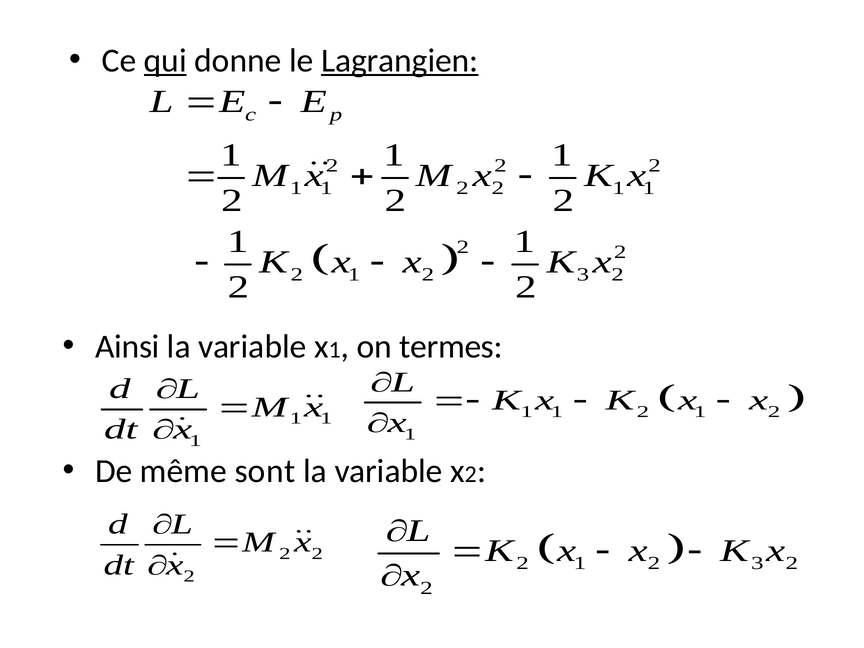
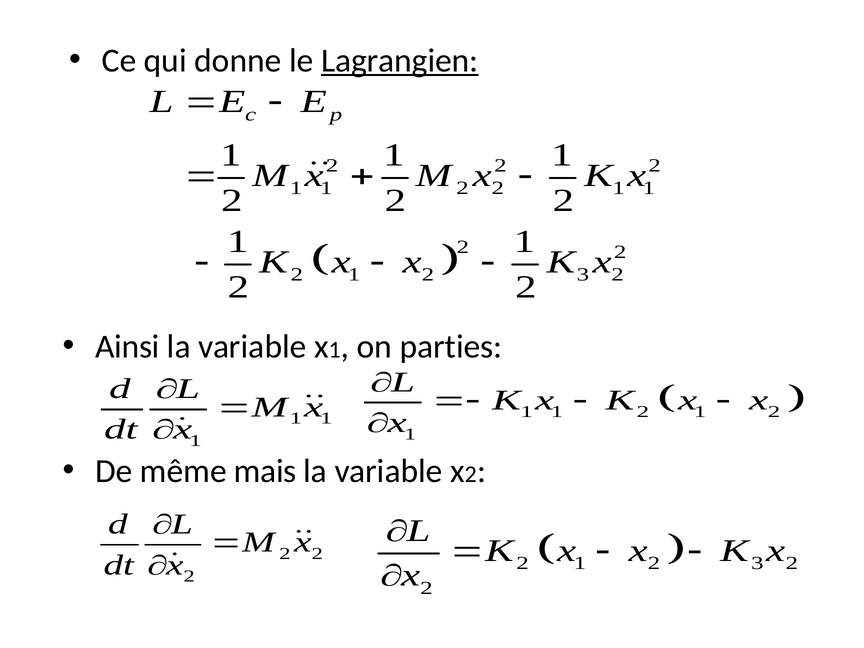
qui underline: present -> none
termes: termes -> parties
sont: sont -> mais
